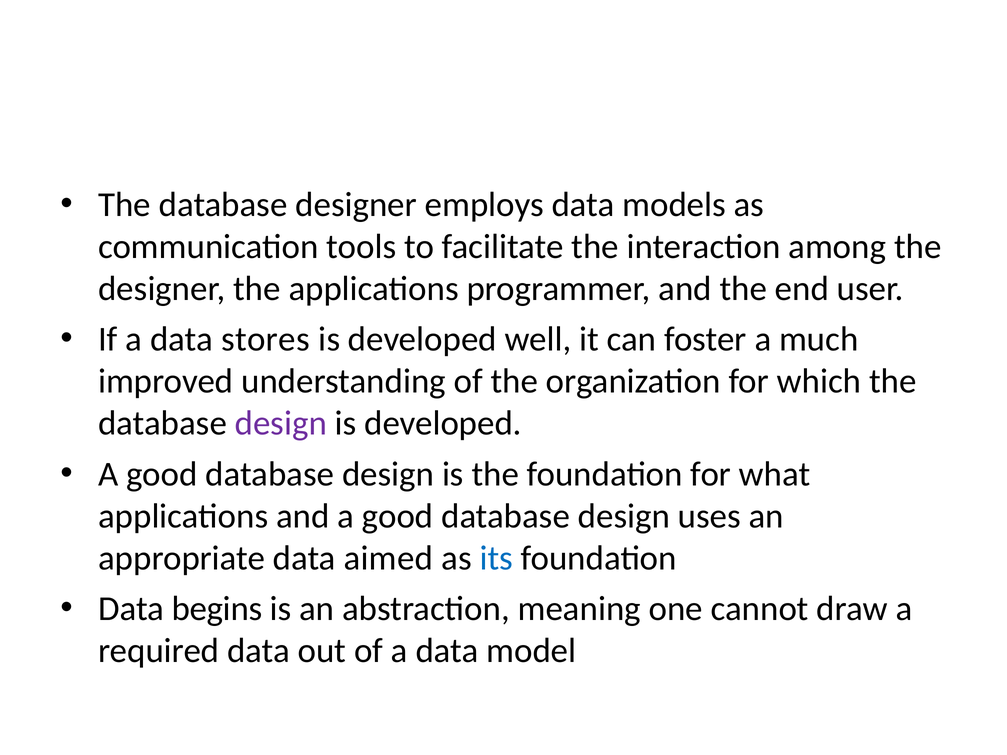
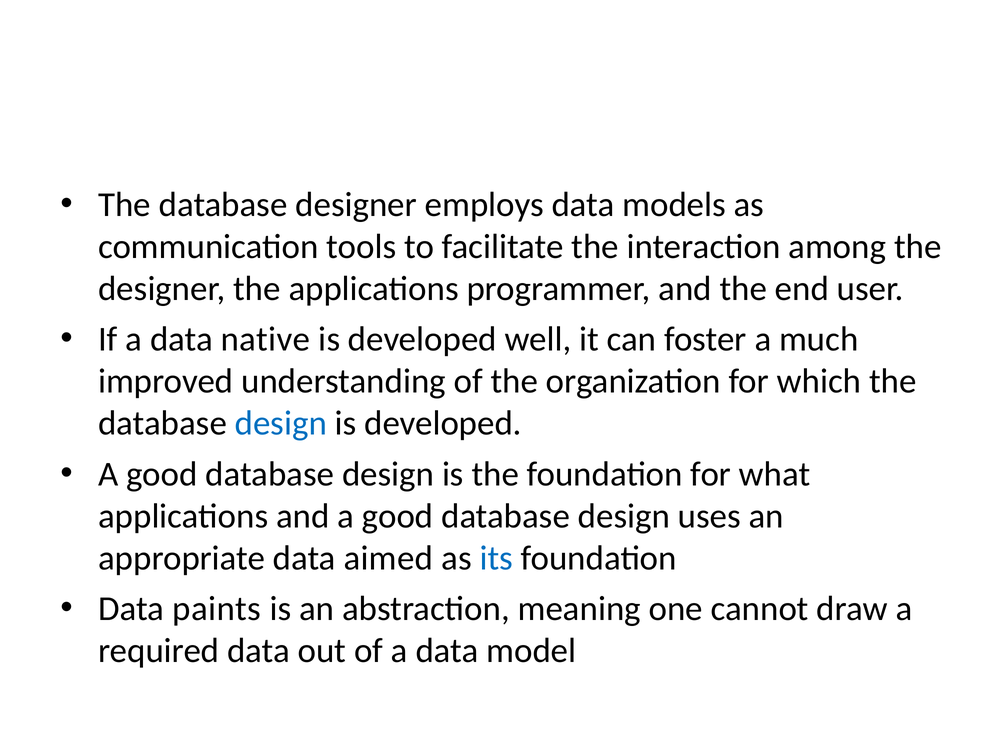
stores: stores -> native
design at (281, 423) colour: purple -> blue
begins: begins -> paints
